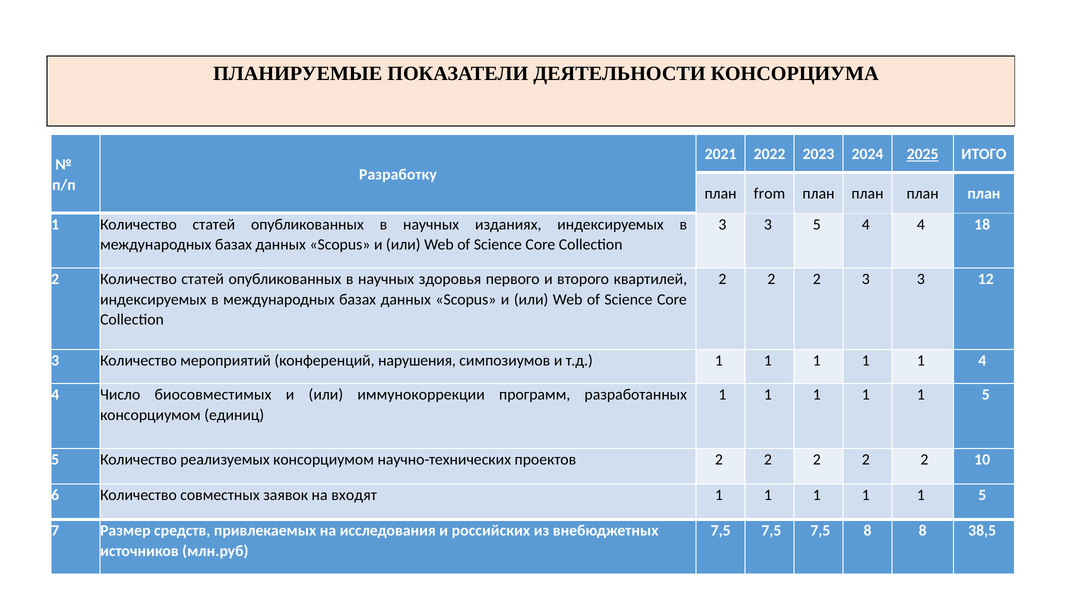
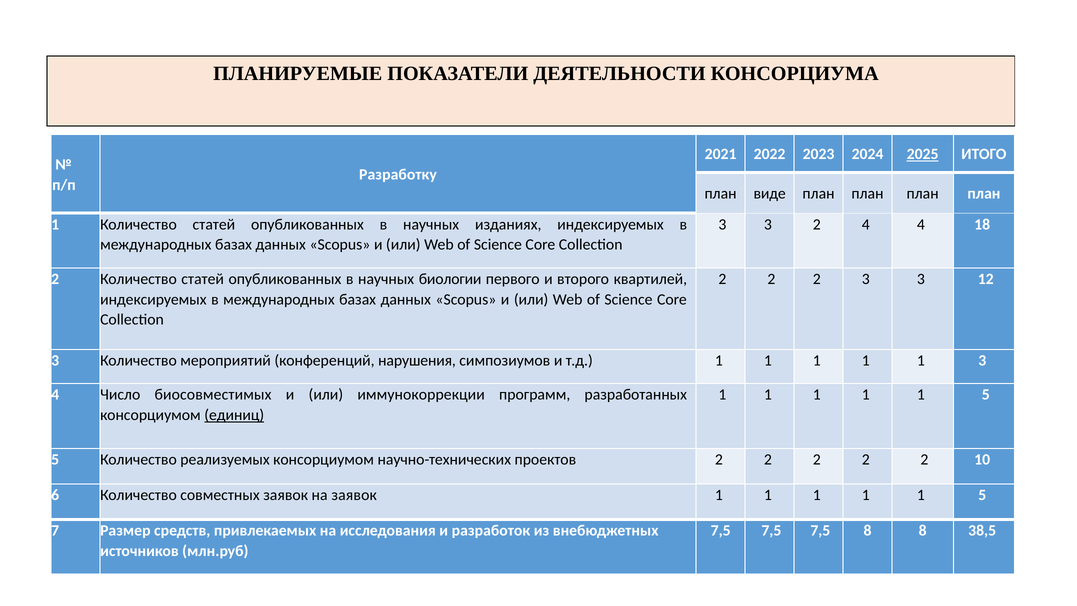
from: from -> виде
3 5: 5 -> 2
здоровья: здоровья -> биологии
1 4: 4 -> 3
единиц underline: none -> present
на входят: входят -> заявок
российских: российских -> разработок
